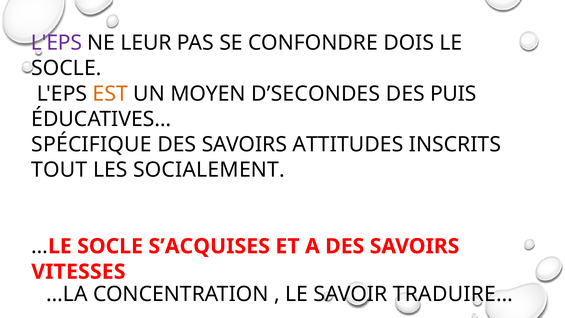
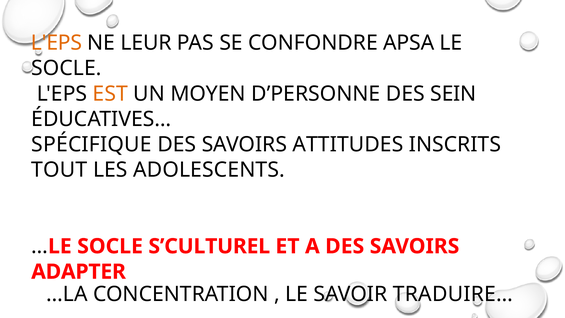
L'EPS at (57, 43) colour: purple -> orange
DOIS: DOIS -> APSA
D’SECONDES: D’SECONDES -> D’PERSONNE
PUIS: PUIS -> SEIN
SOCIALEMENT: SOCIALEMENT -> ADOLESCENTS
S’ACQUISES: S’ACQUISES -> S’CULTUREL
VITESSES: VITESSES -> ADAPTER
